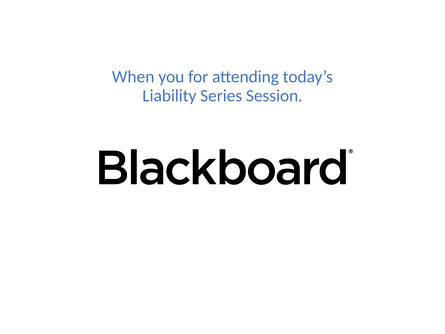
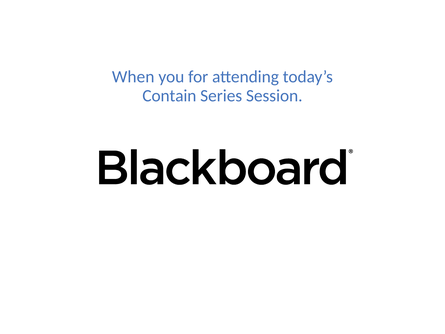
Liability: Liability -> Contain
